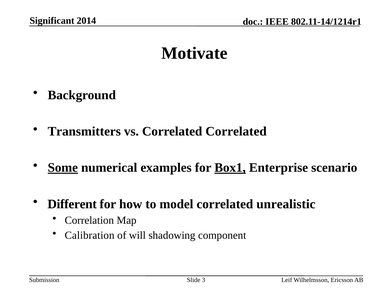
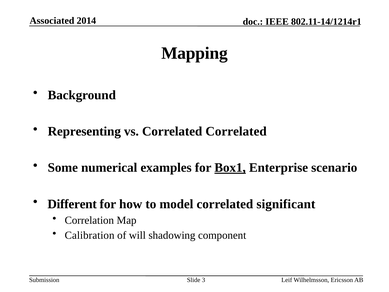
Significant: Significant -> Associated
Motivate: Motivate -> Mapping
Transmitters: Transmitters -> Representing
Some underline: present -> none
unrealistic: unrealistic -> significant
